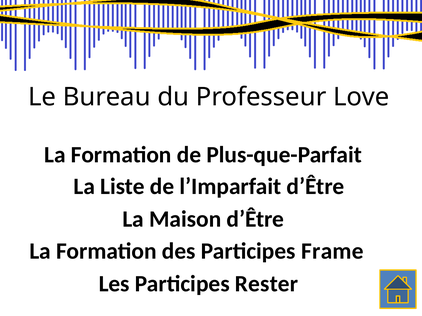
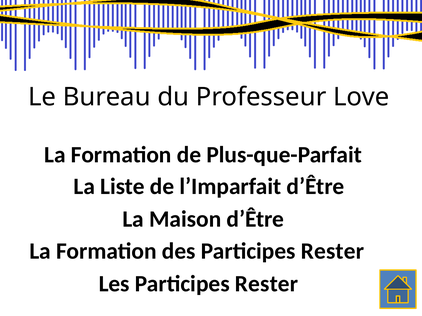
des Participes Frame: Frame -> Rester
